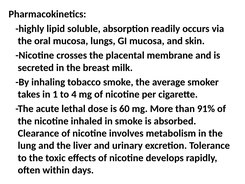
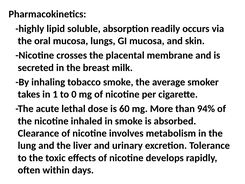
4: 4 -> 0
91%: 91% -> 94%
